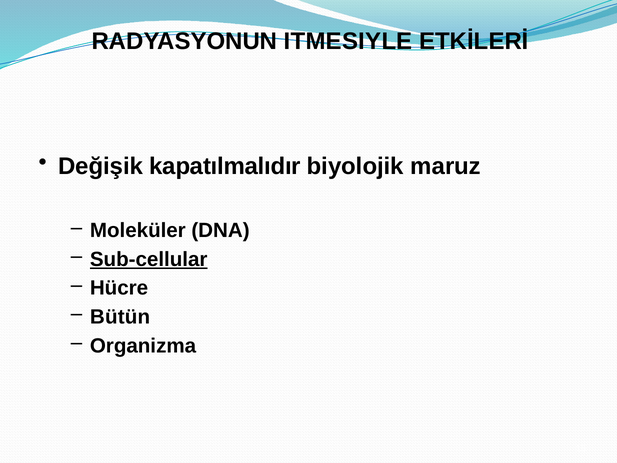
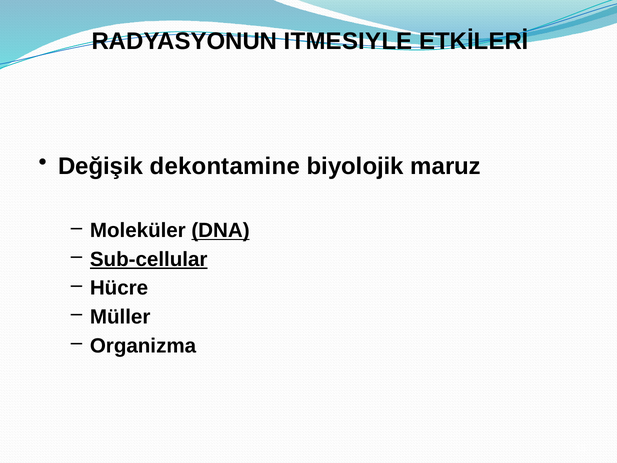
kapatılmalıdır: kapatılmalıdır -> dekontamine
DNA underline: none -> present
Bütün: Bütün -> Müller
